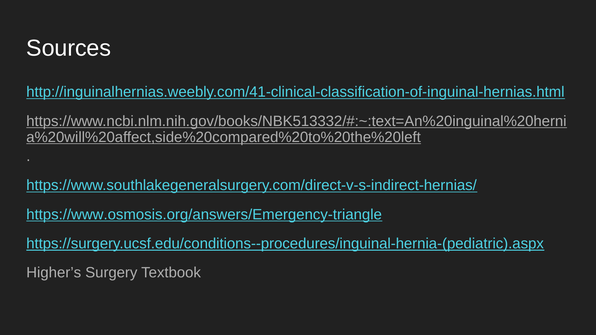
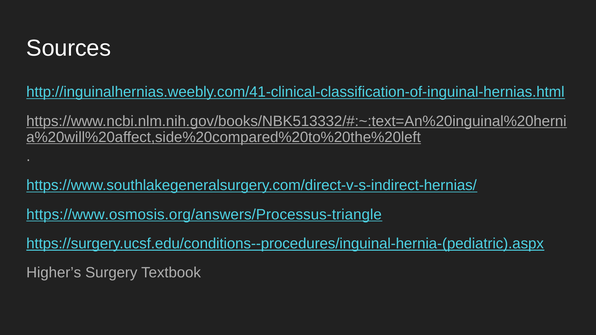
https://www.osmosis.org/answers/Emergency-triangle: https://www.osmosis.org/answers/Emergency-triangle -> https://www.osmosis.org/answers/Processus-triangle
